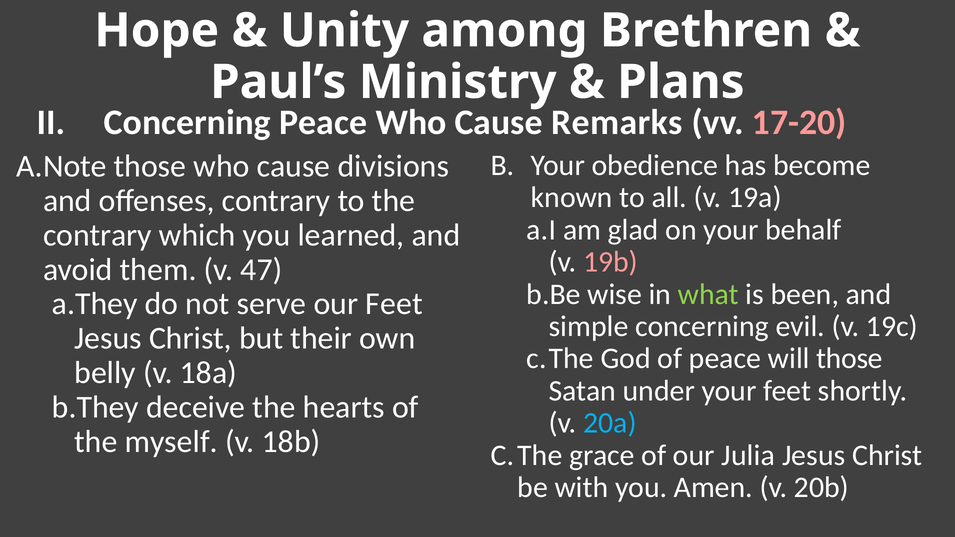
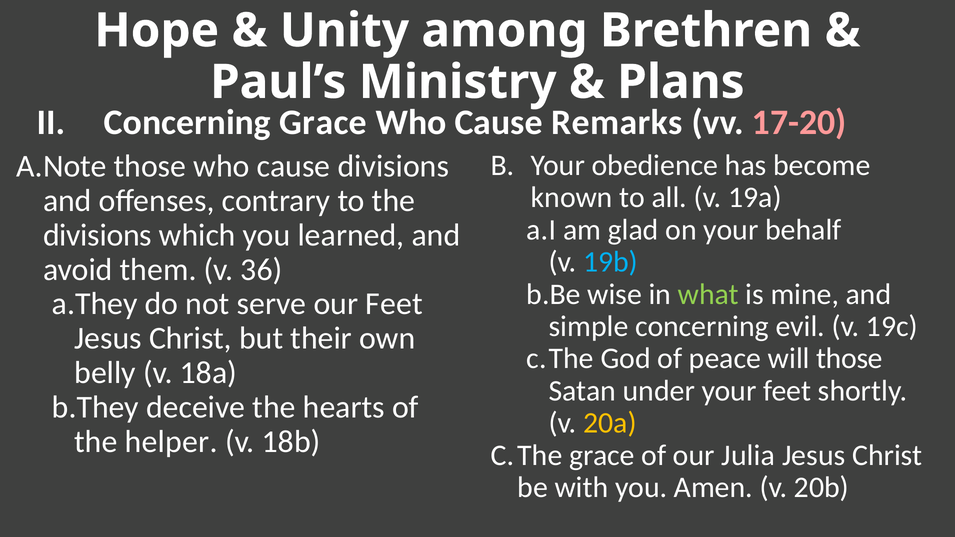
Concerning Peace: Peace -> Grace
contrary at (97, 235): contrary -> divisions
19b colour: pink -> light blue
47: 47 -> 36
been: been -> mine
20a colour: light blue -> yellow
myself: myself -> helper
